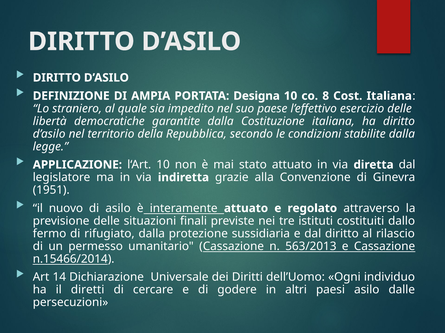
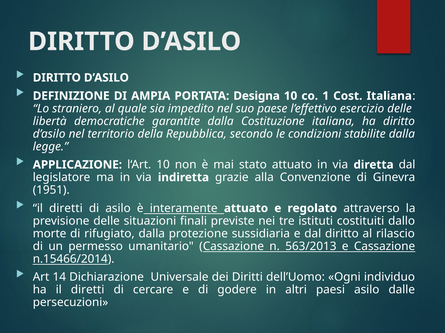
8: 8 -> 1
nuovo at (66, 209): nuovo -> diretti
fermo: fermo -> morte
